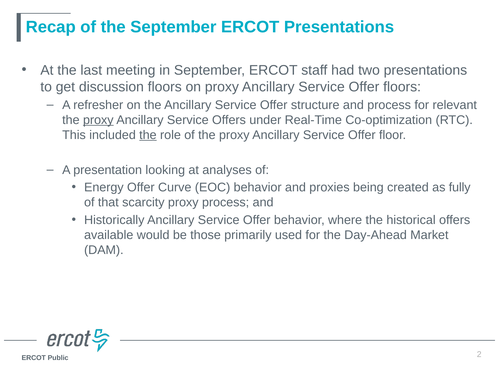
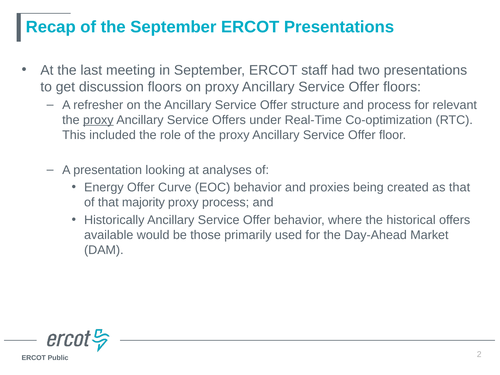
the at (148, 135) underline: present -> none
as fully: fully -> that
scarcity: scarcity -> majority
